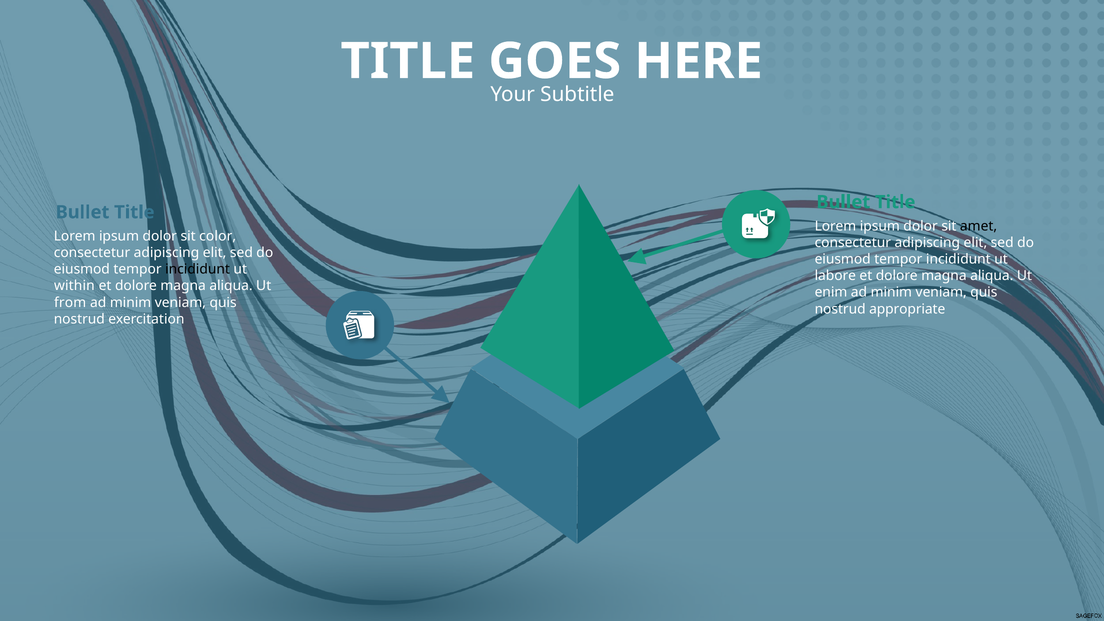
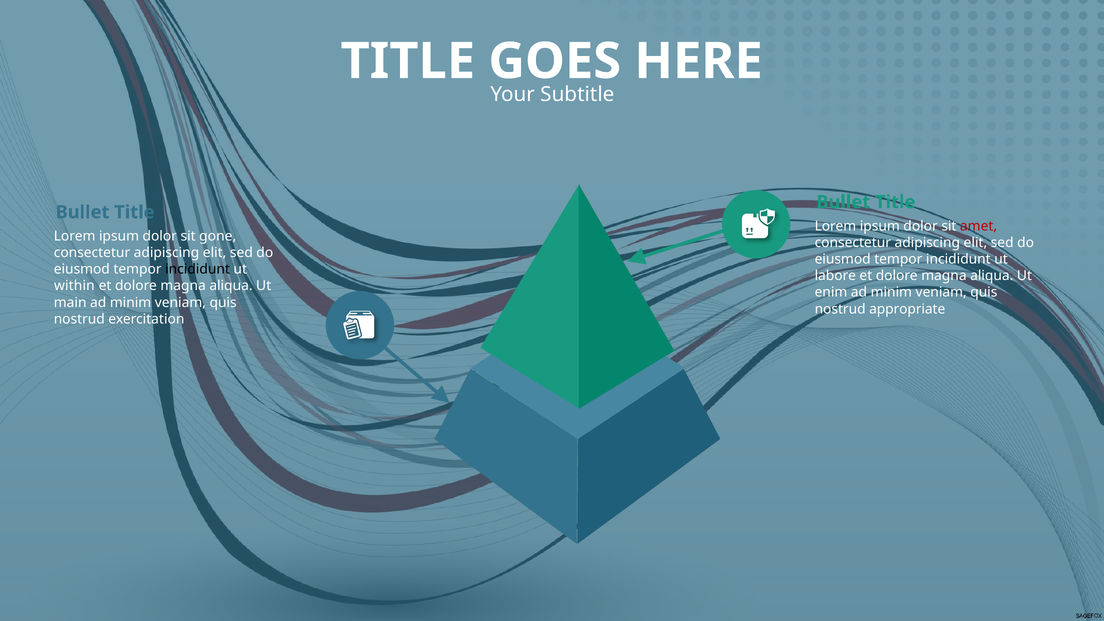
amet colour: black -> red
color: color -> gone
from: from -> main
